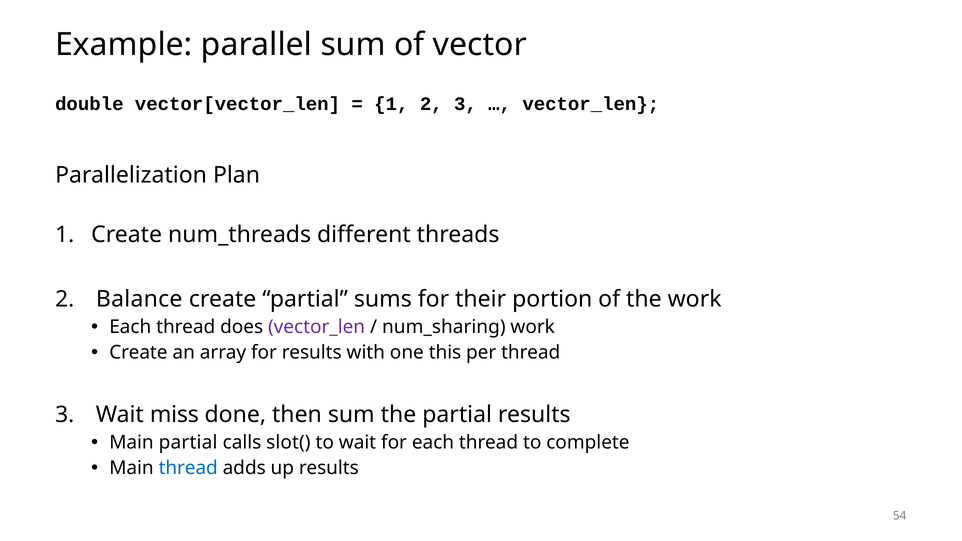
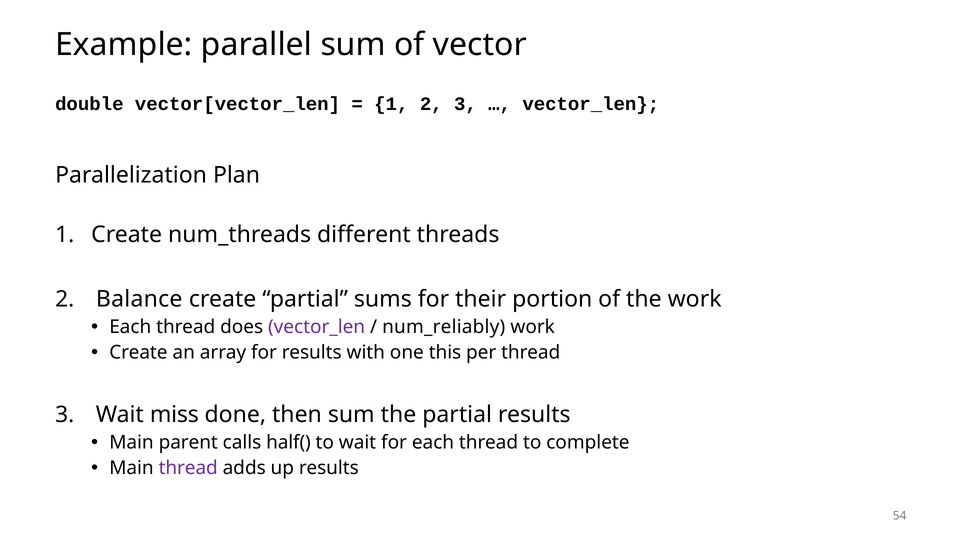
num_sharing: num_sharing -> num_reliably
Main partial: partial -> parent
slot(: slot( -> half(
thread at (188, 468) colour: blue -> purple
